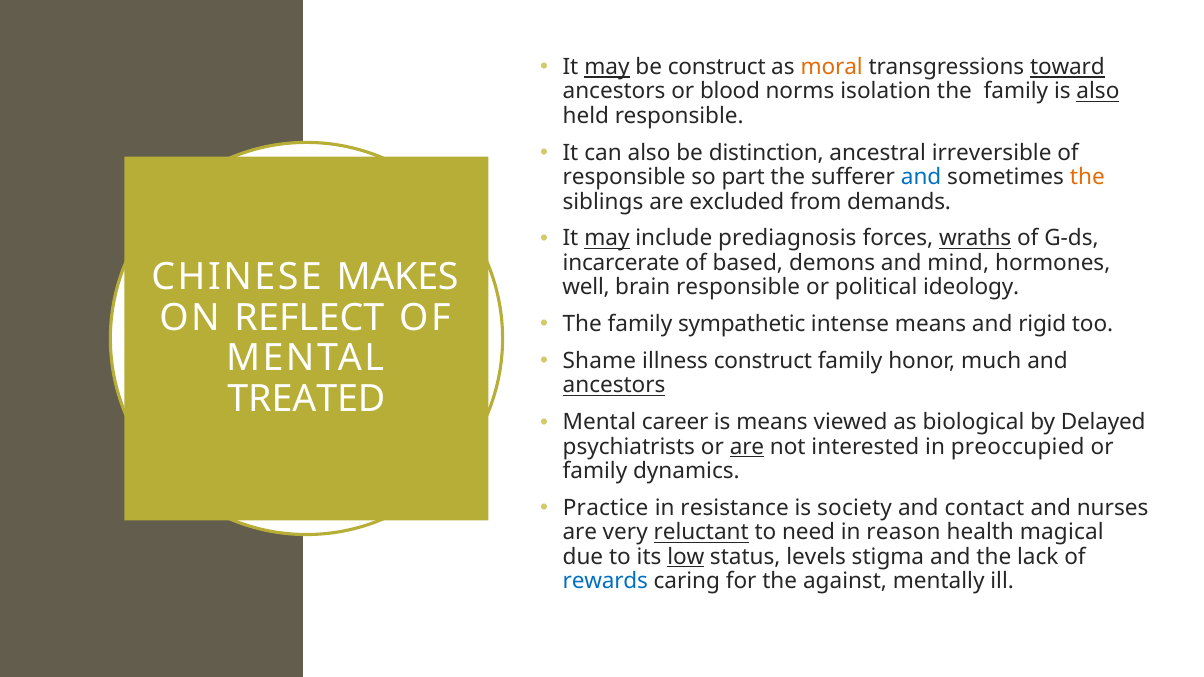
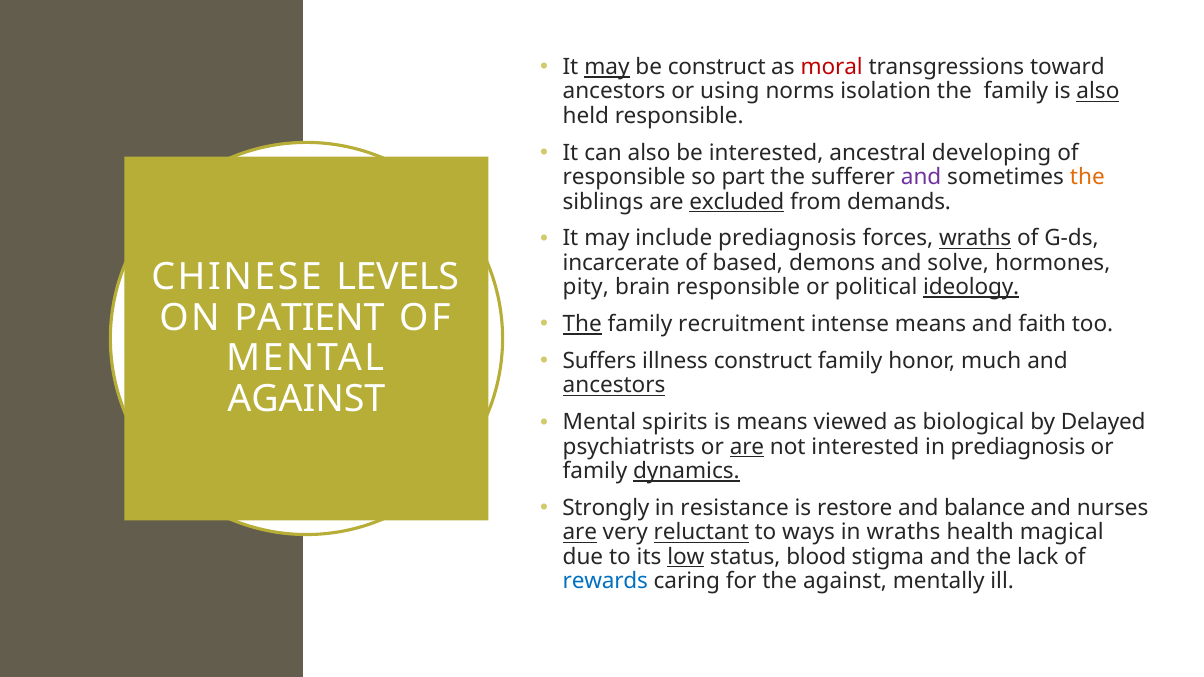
moral colour: orange -> red
toward underline: present -> none
blood: blood -> using
be distinction: distinction -> interested
irreversible: irreversible -> developing
and at (921, 177) colour: blue -> purple
excluded underline: none -> present
may at (607, 239) underline: present -> none
mind: mind -> solve
MAKES: MAKES -> LEVELS
well: well -> pity
ideology underline: none -> present
REFLECT: REFLECT -> PATIENT
The at (582, 324) underline: none -> present
sympathetic: sympathetic -> recruitment
rigid: rigid -> faith
Shame: Shame -> Suffers
TREATED at (306, 399): TREATED -> AGAINST
career: career -> spirits
in preoccupied: preoccupied -> prediagnosis
dynamics underline: none -> present
Practice: Practice -> Strongly
society: society -> restore
contact: contact -> balance
are at (580, 533) underline: none -> present
need: need -> ways
in reason: reason -> wraths
levels: levels -> blood
